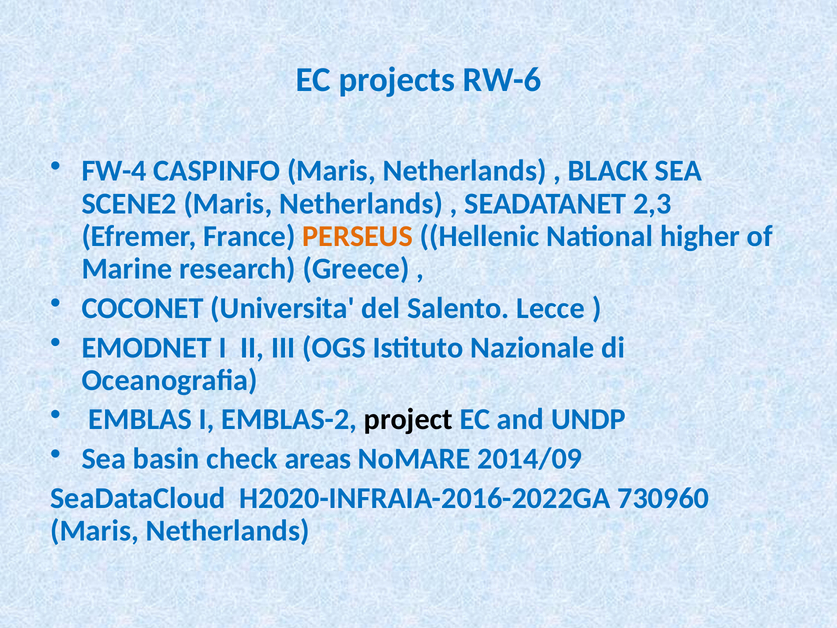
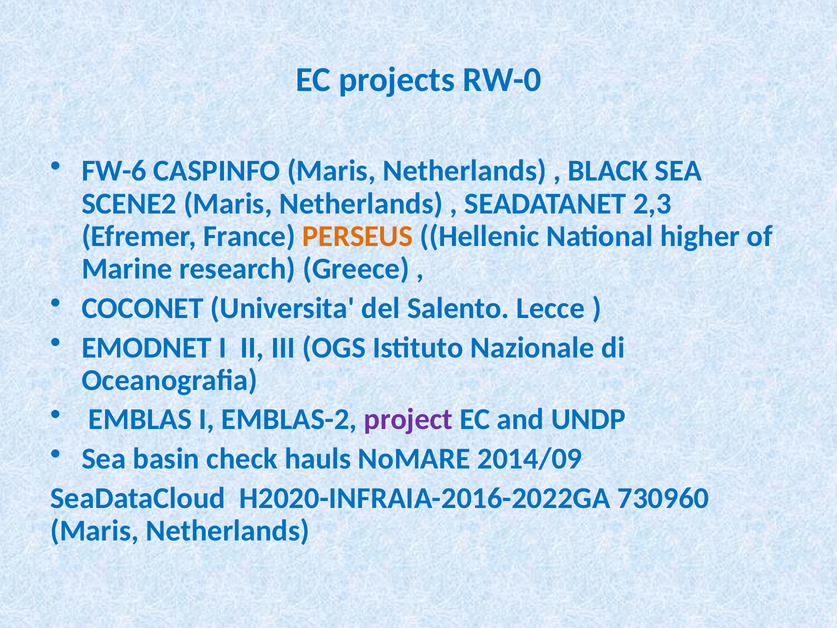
RW-6: RW-6 -> RW-0
FW-4: FW-4 -> FW-6
project colour: black -> purple
areas: areas -> hauls
